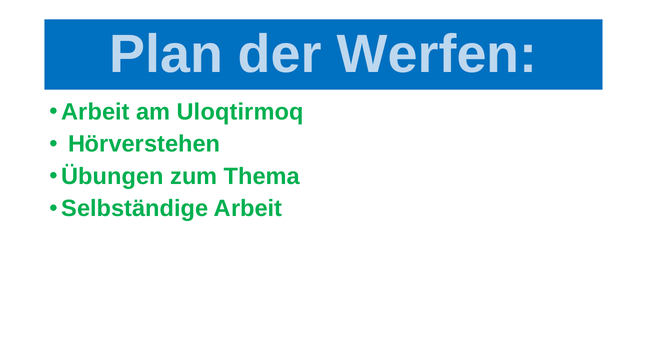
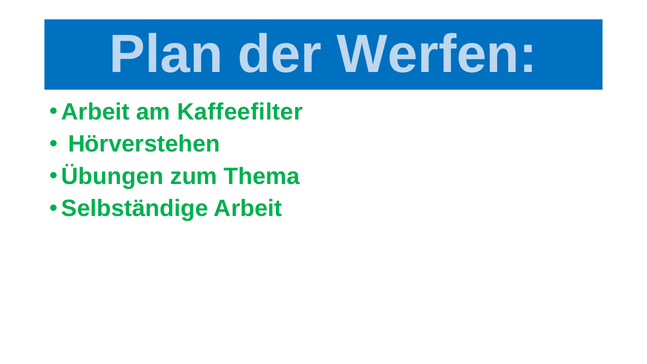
Uloqtirmoq: Uloqtirmoq -> Kaffeefilter
